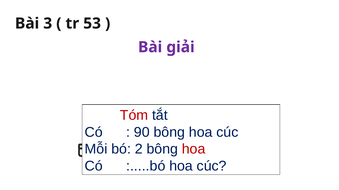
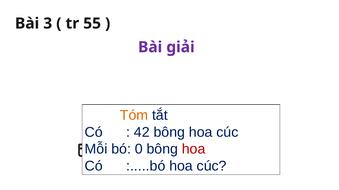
53: 53 -> 55
Tóm colour: red -> orange
90: 90 -> 42
2: 2 -> 0
